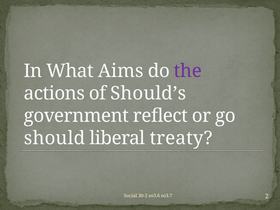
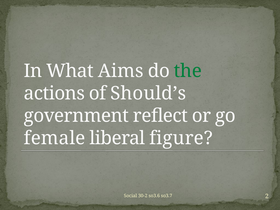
the colour: purple -> green
should: should -> female
treaty: treaty -> figure
